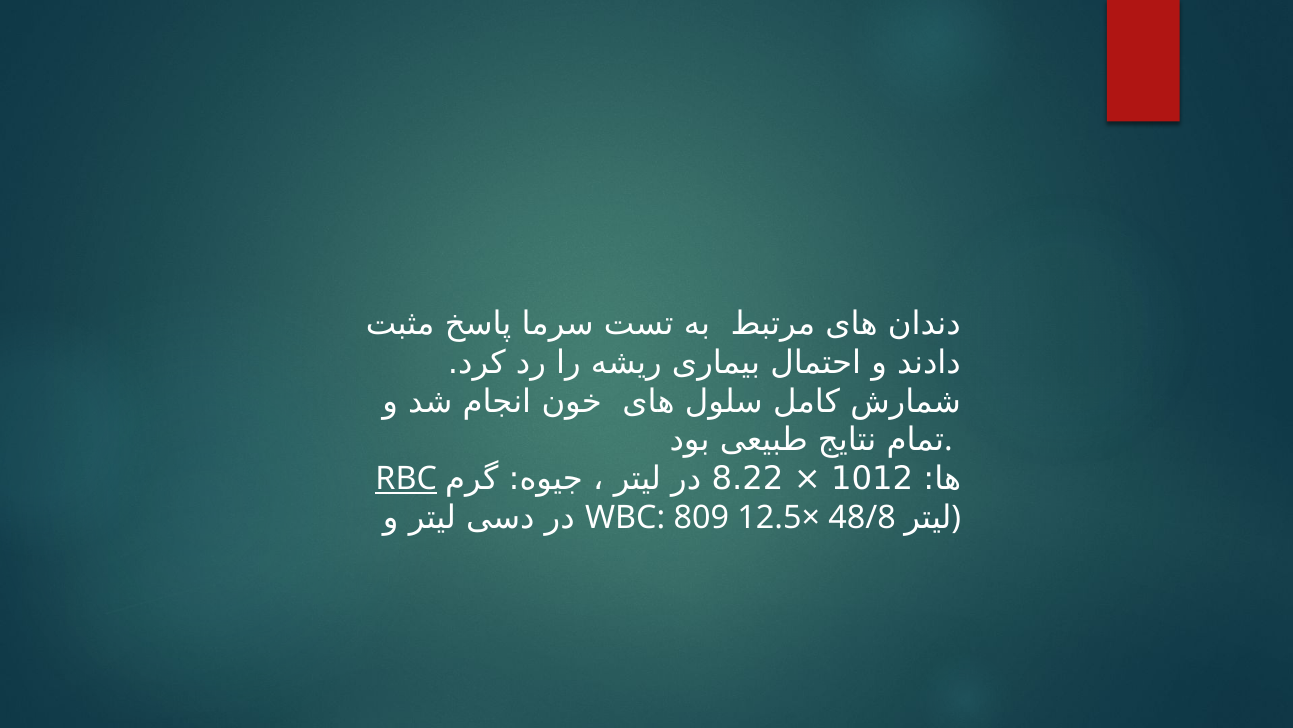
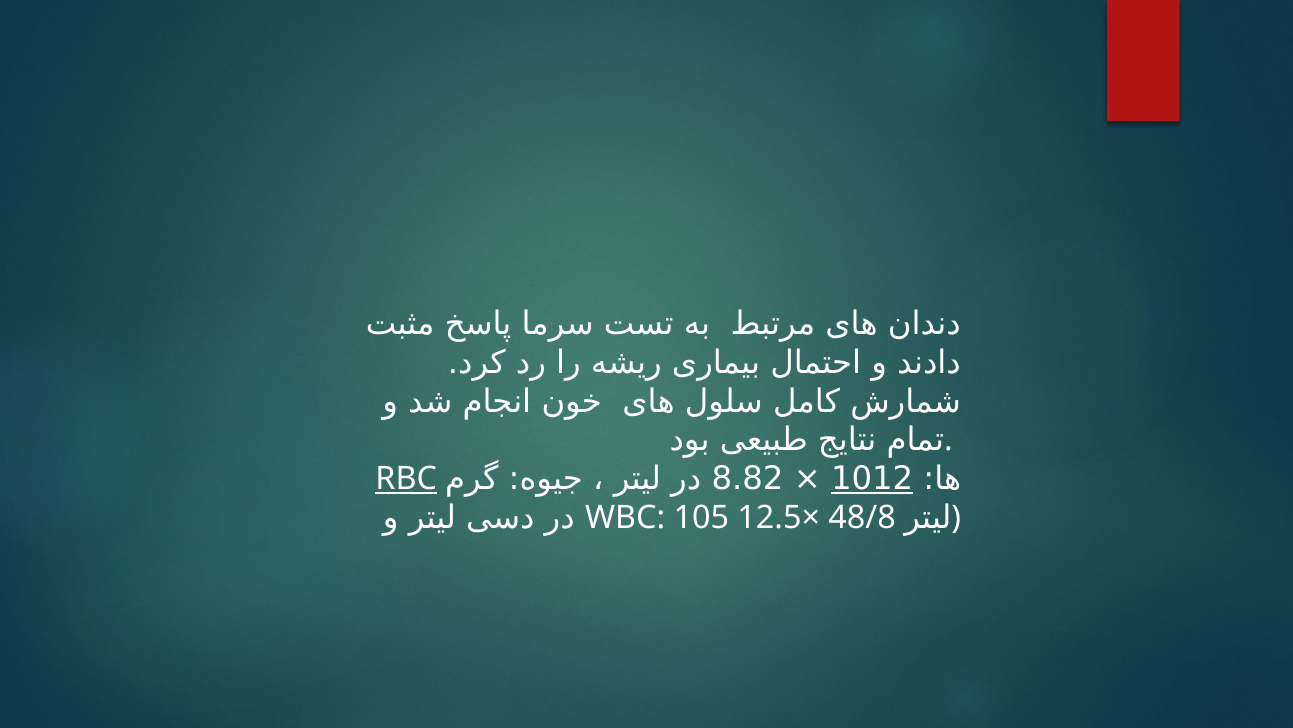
8.22: 8.22 -> 8.82
1012 underline: none -> present
809: 809 -> 105
